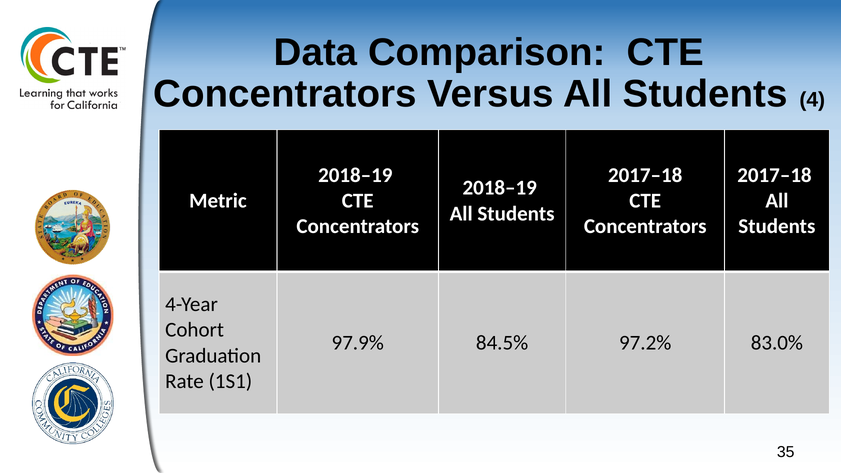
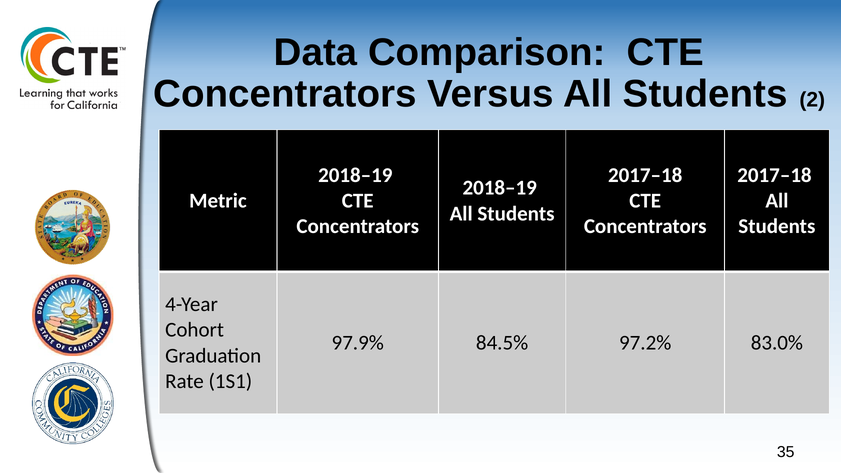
4: 4 -> 2
